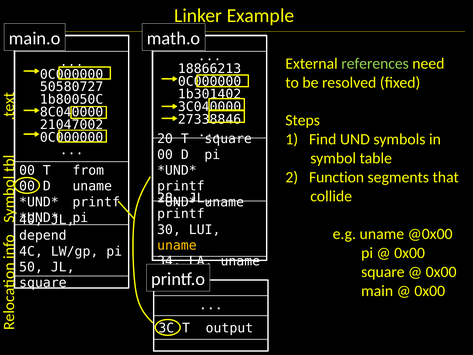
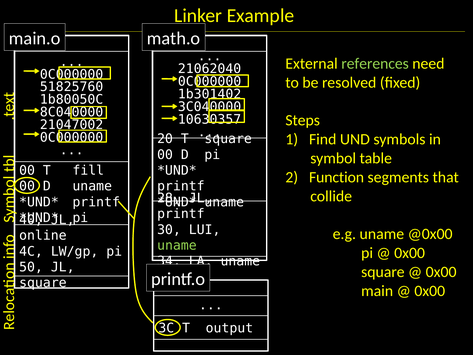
18866213: 18866213 -> 21062040
50580727: 50580727 -> 51825760
27338846: 27338846 -> 10630357
from: from -> fill
depend: depend -> online
uname at (177, 245) colour: yellow -> light green
